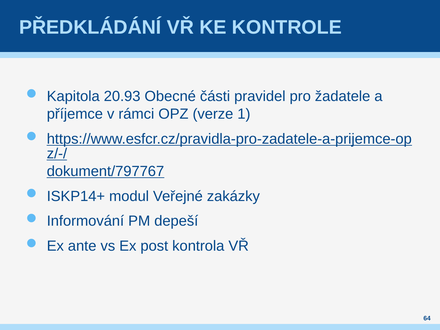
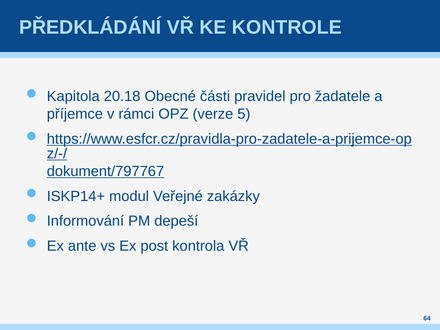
20.93: 20.93 -> 20.18
1: 1 -> 5
